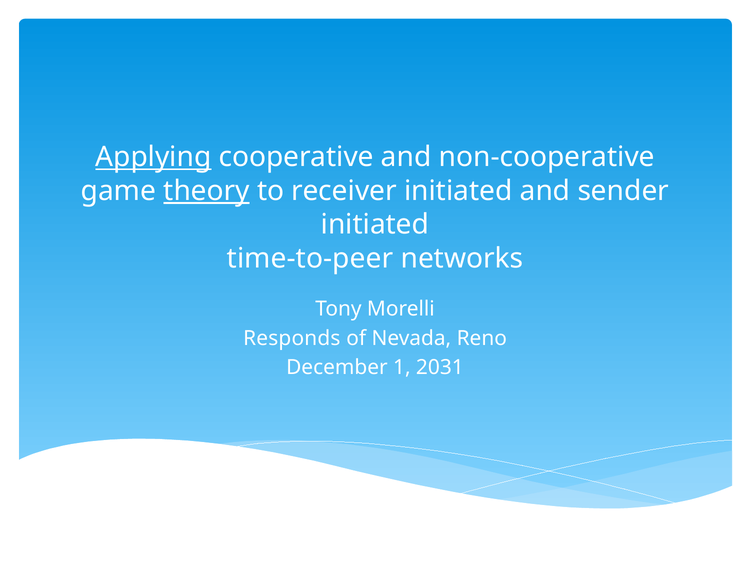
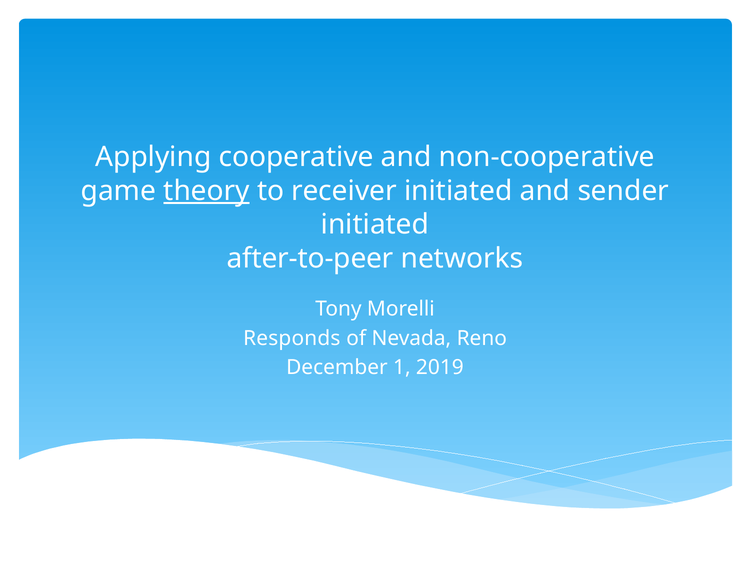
Applying underline: present -> none
time-to-peer: time-to-peer -> after-to-peer
2031: 2031 -> 2019
